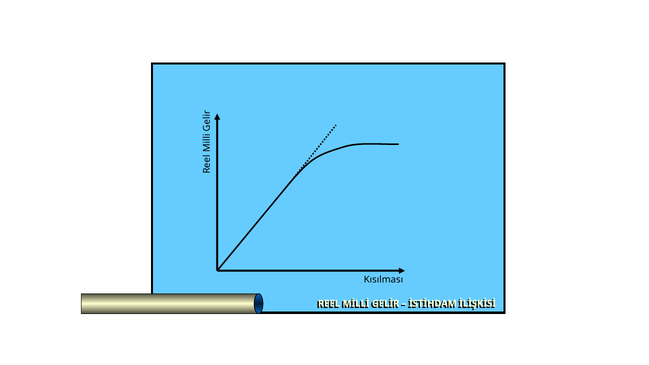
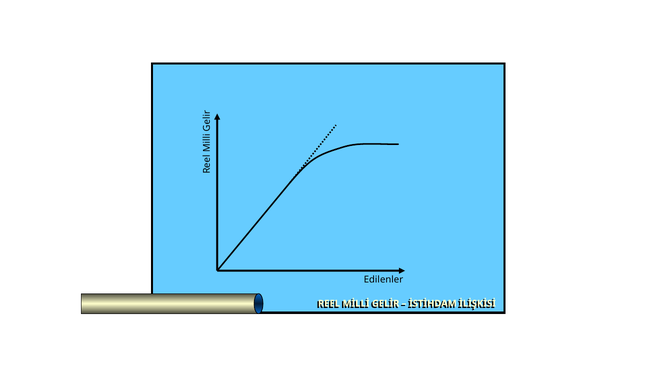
Kısılması: Kısılması -> Edilenler
